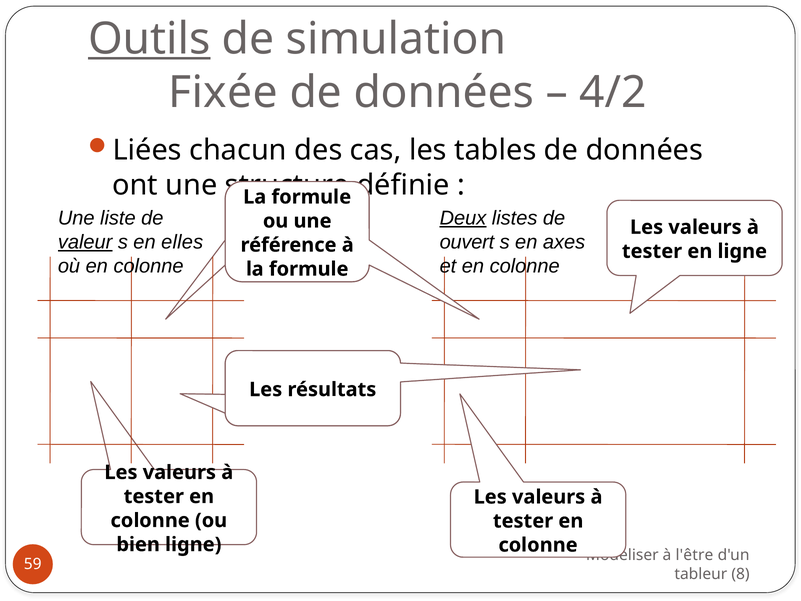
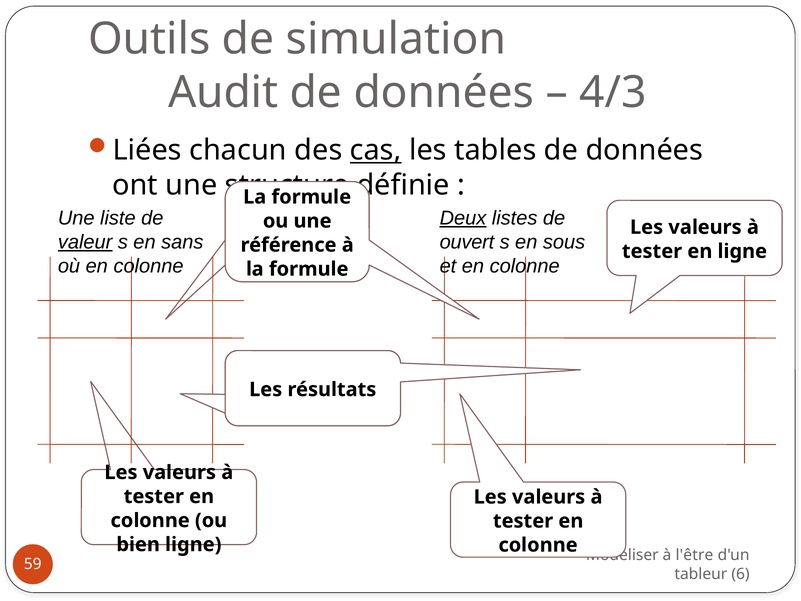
Outils underline: present -> none
Fixée: Fixée -> Audit
4/2: 4/2 -> 4/3
cas underline: none -> present
elles: elles -> sans
axes: axes -> sous
8: 8 -> 6
